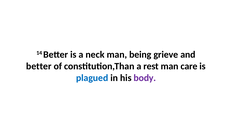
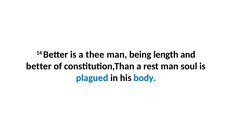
neck: neck -> thee
grieve: grieve -> length
care: care -> soul
body colour: purple -> blue
